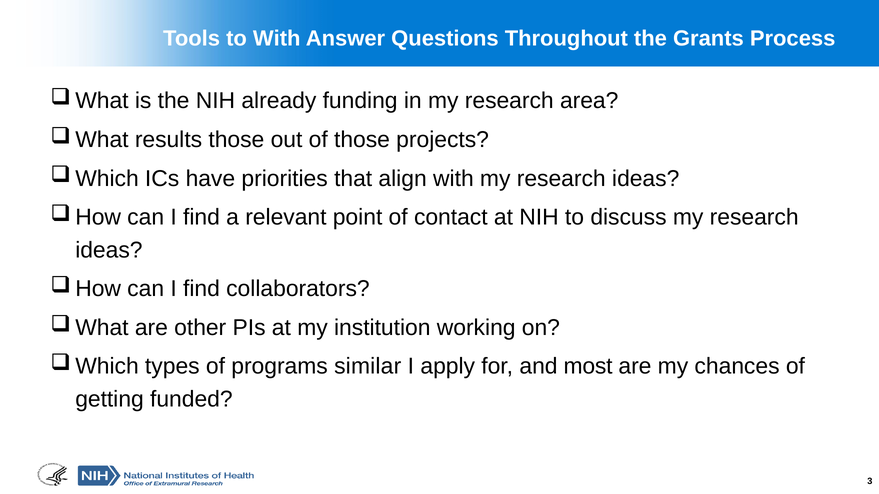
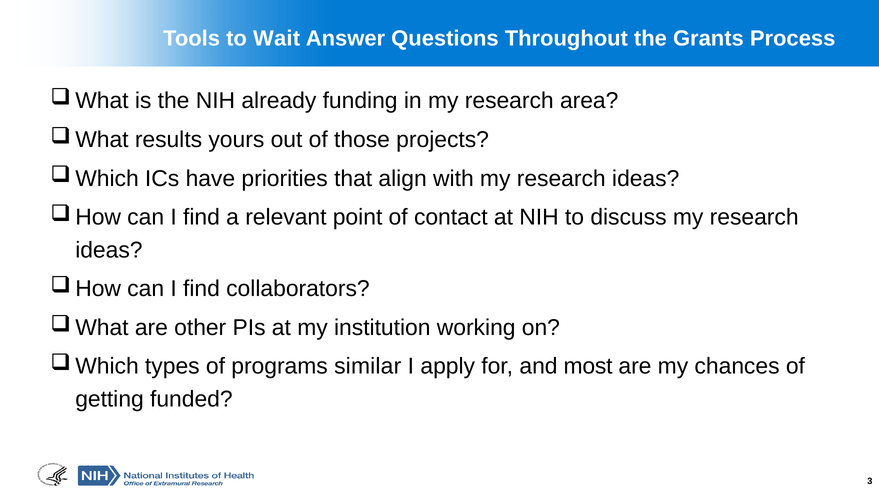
to With: With -> Wait
results those: those -> yours
